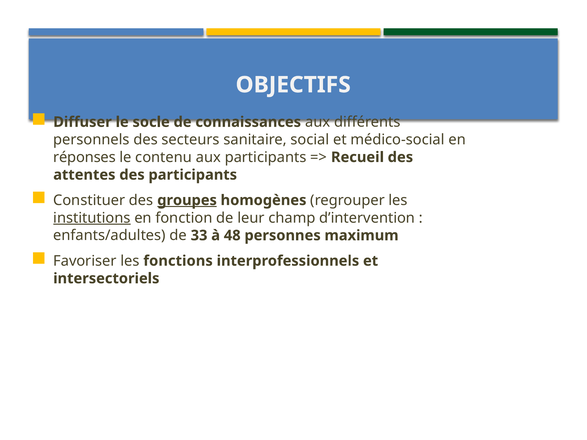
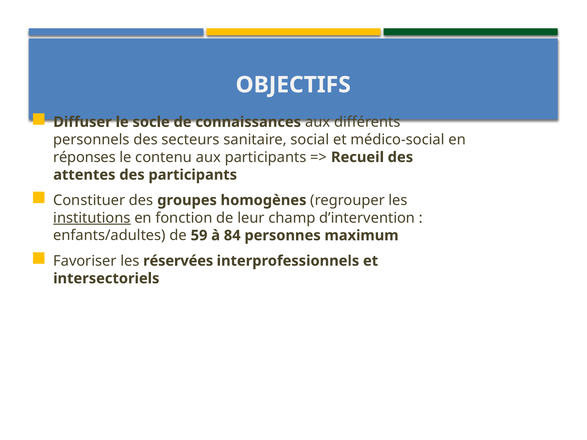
groupes underline: present -> none
33: 33 -> 59
48: 48 -> 84
fonctions: fonctions -> réservées
